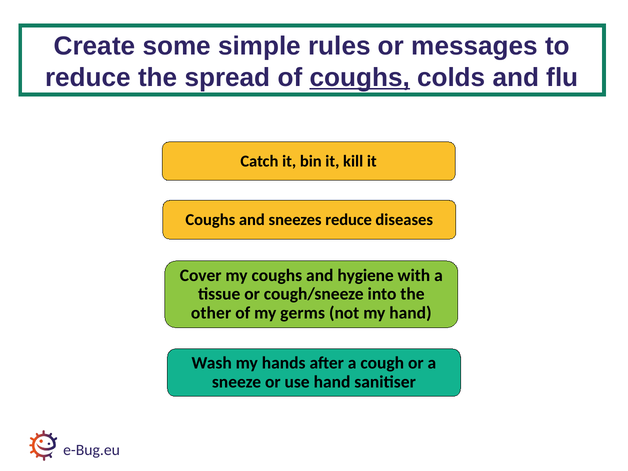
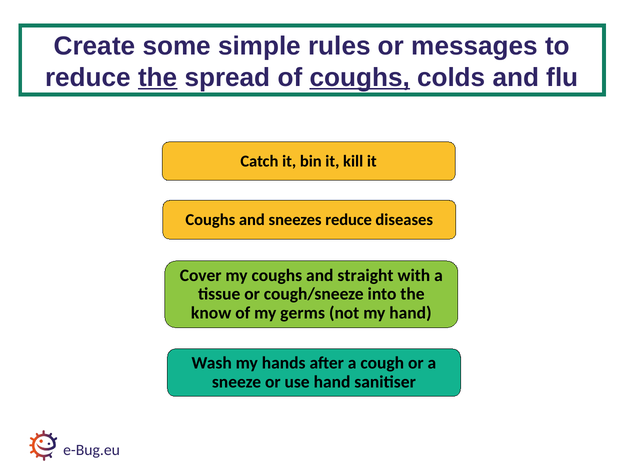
the at (158, 77) underline: none -> present
hygiene: hygiene -> straight
other: other -> know
